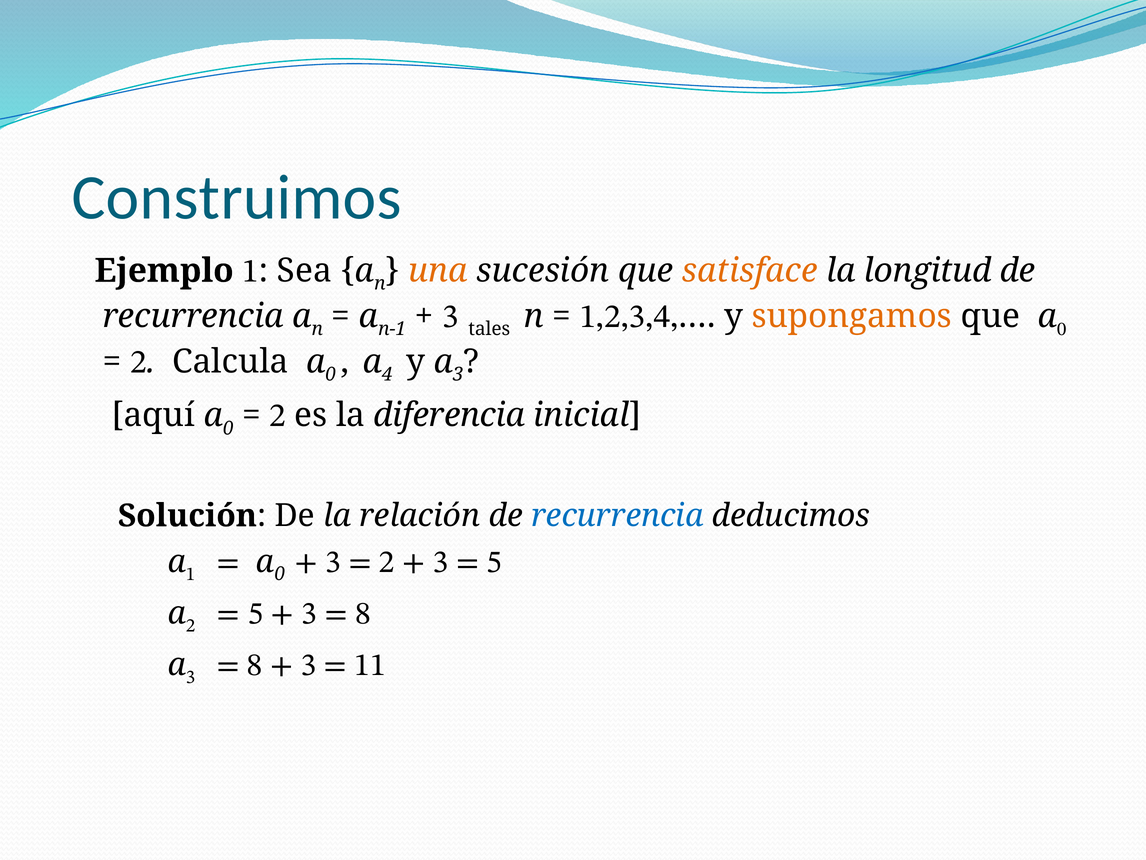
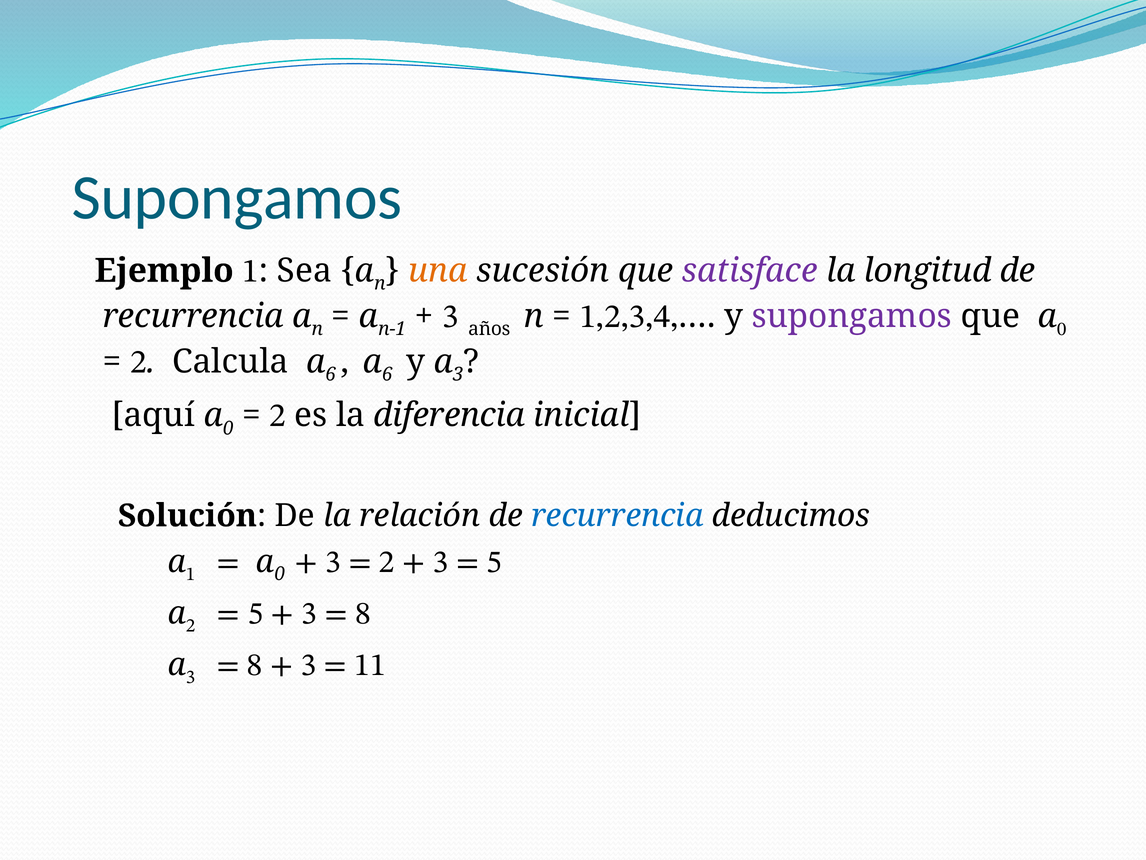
Construimos at (237, 198): Construimos -> Supongamos
satisface colour: orange -> purple
supongamos at (852, 316) colour: orange -> purple
tales: tales -> años
0 at (331, 374): 0 -> 6
4 at (387, 374): 4 -> 6
